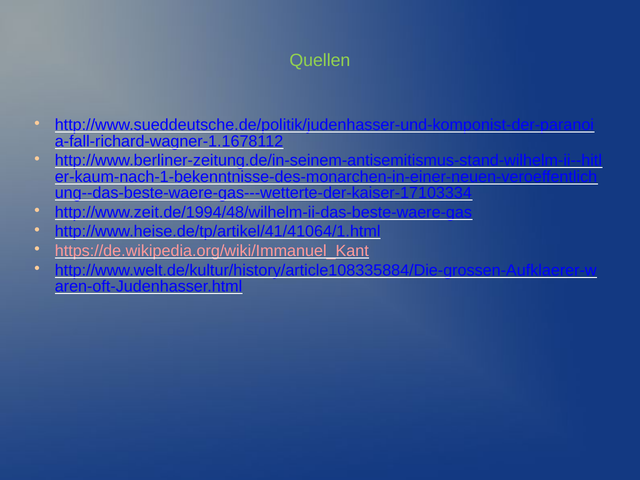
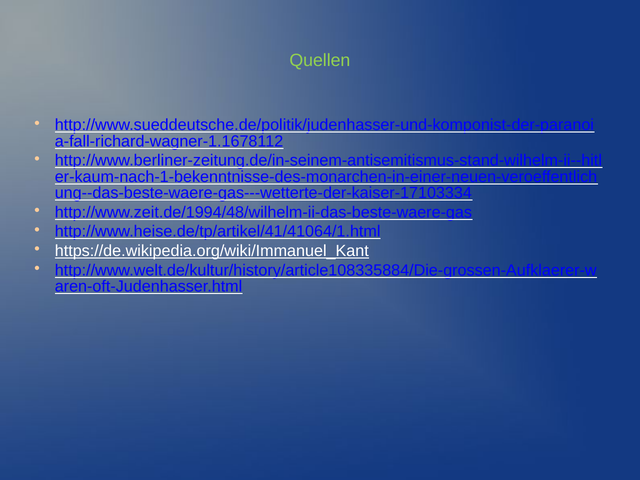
https://de.wikipedia.org/wiki/Immanuel_Kant colour: pink -> white
